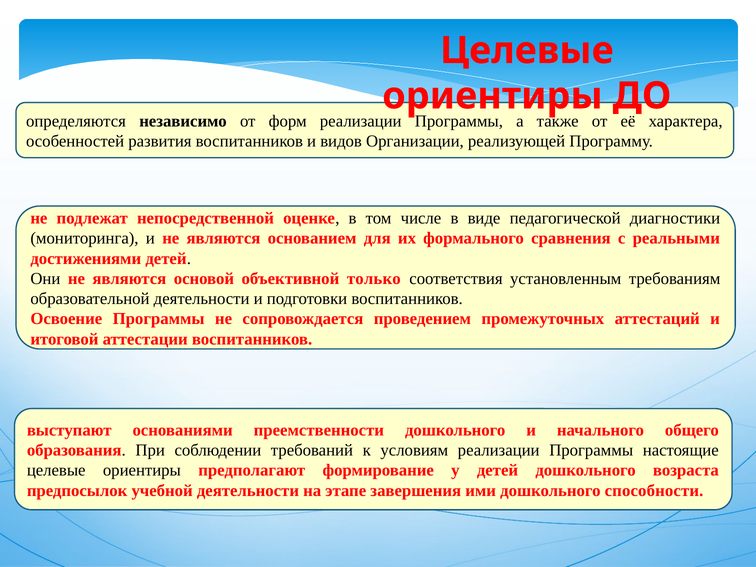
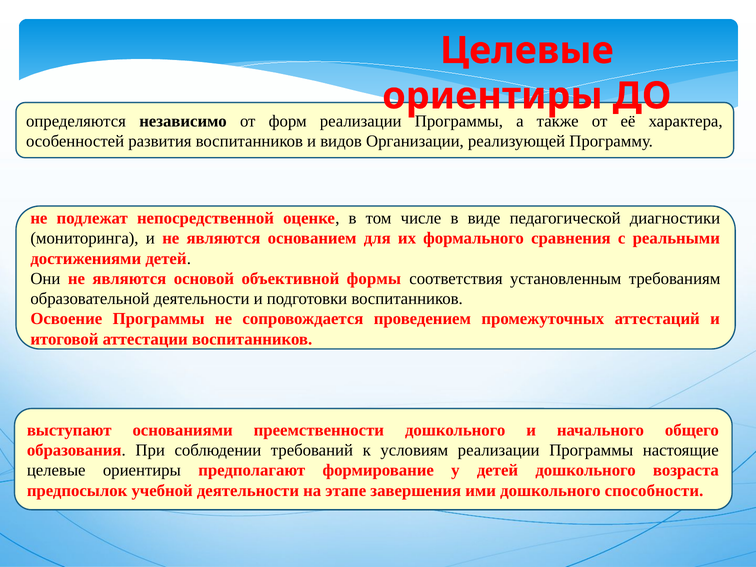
только: только -> формы
